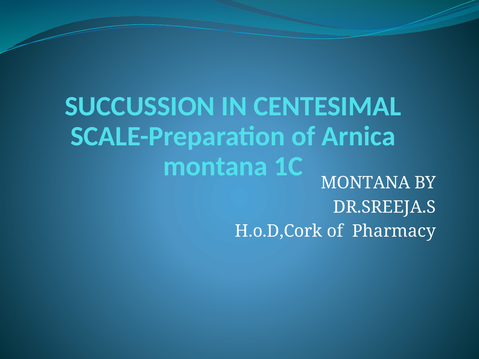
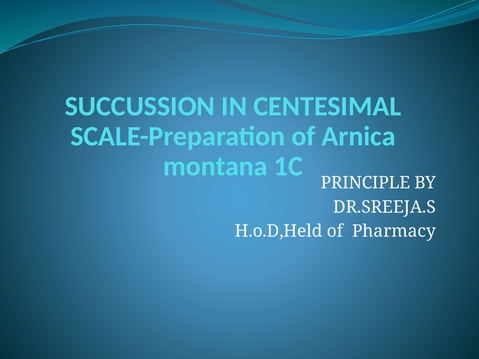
MONTANA at (366, 183): MONTANA -> PRINCIPLE
H.o.D,Cork: H.o.D,Cork -> H.o.D,Held
